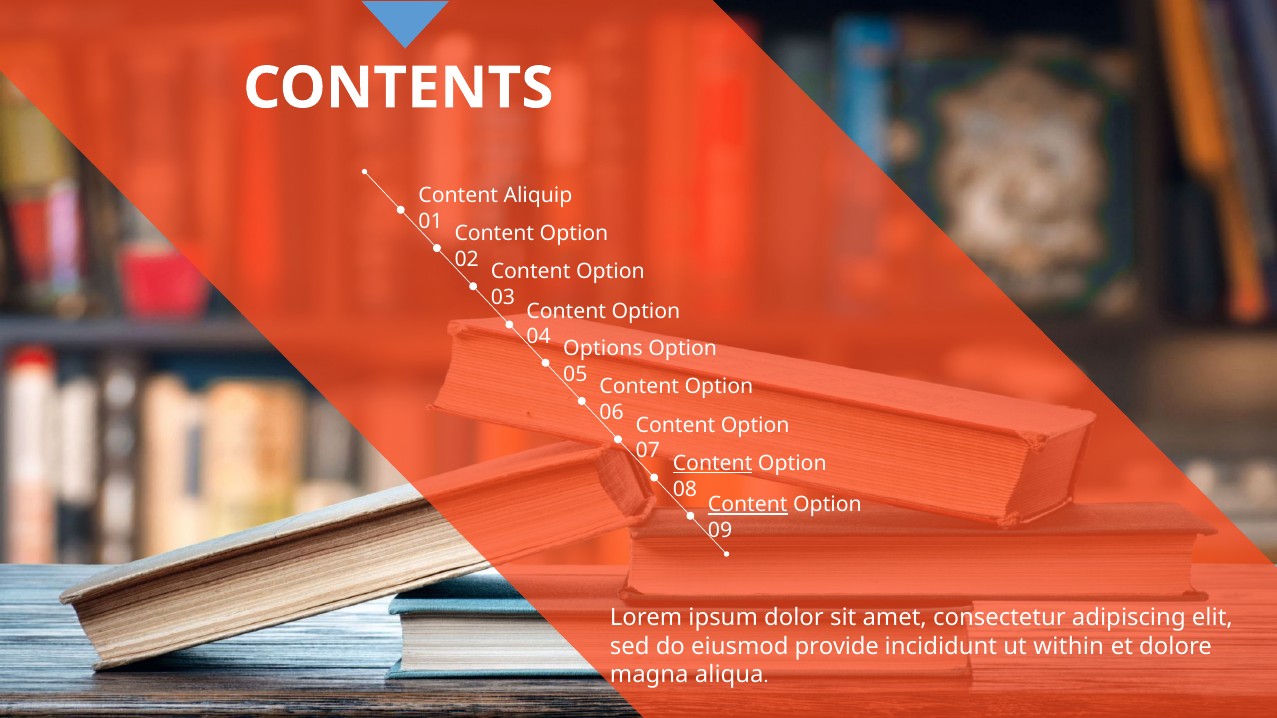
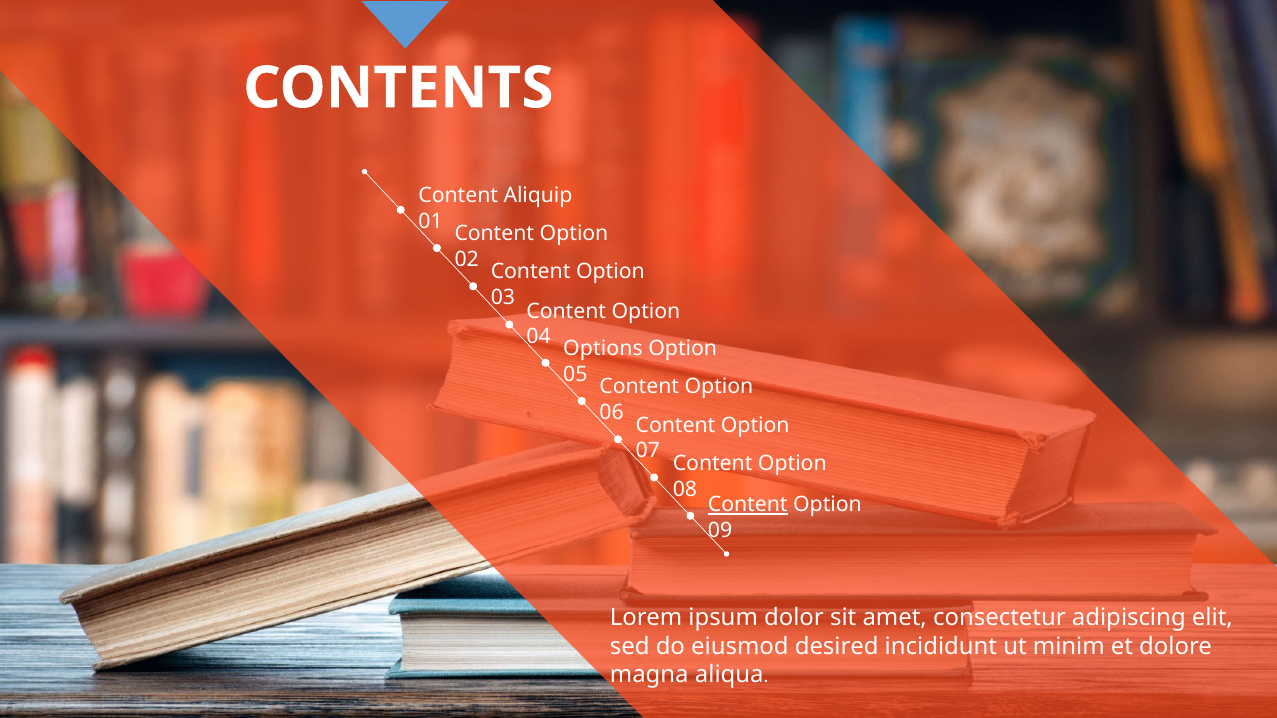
Content at (713, 464) underline: present -> none
provide: provide -> desired
within: within -> minim
